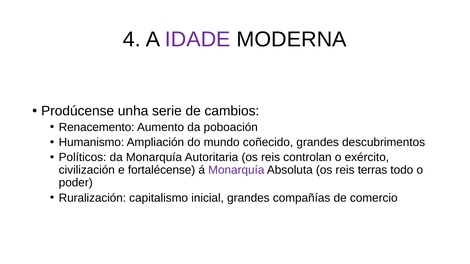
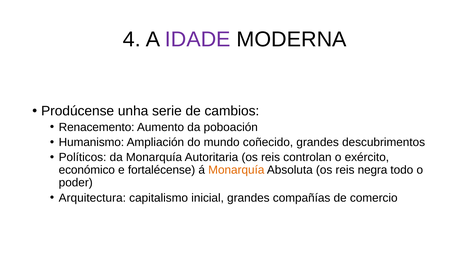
civilización: civilización -> económico
Monarquía at (236, 170) colour: purple -> orange
terras: terras -> negra
Ruralización: Ruralización -> Arquitectura
